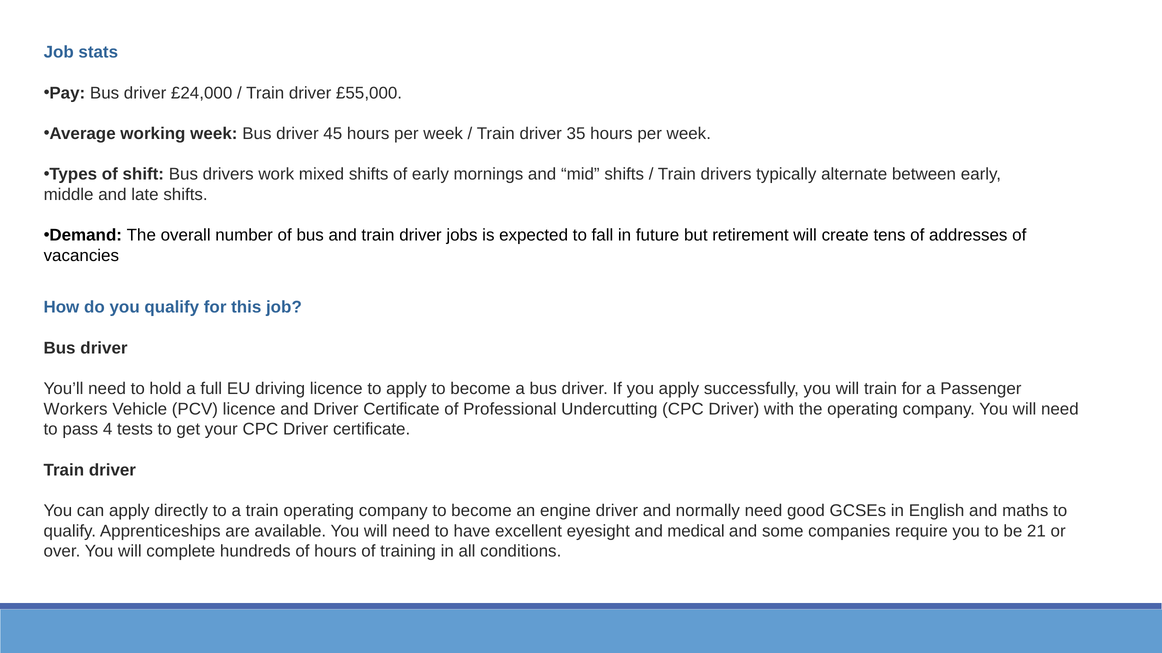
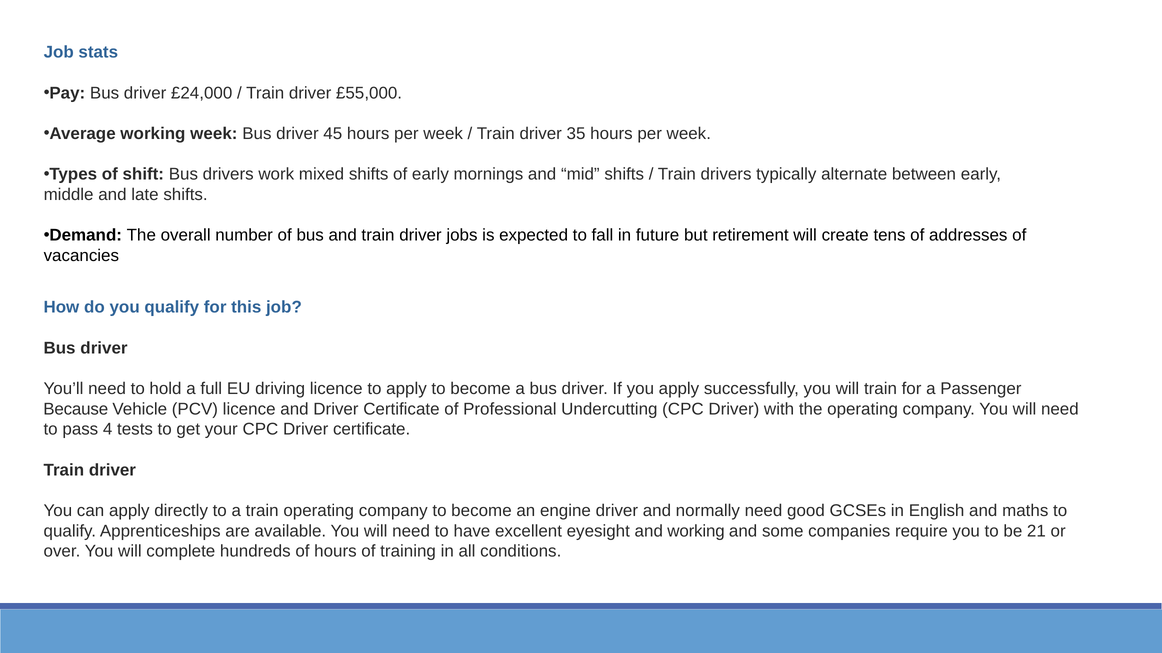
Workers: Workers -> Because
and medical: medical -> working
